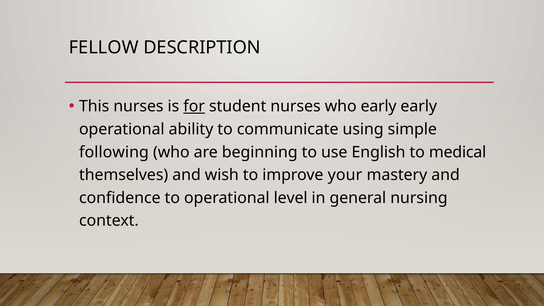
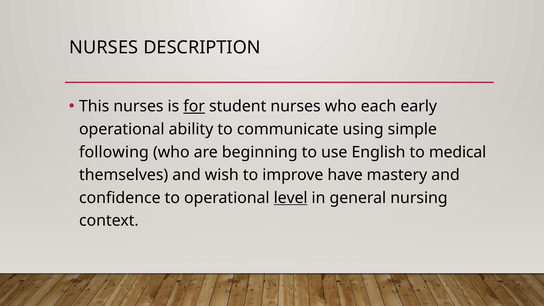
FELLOW at (104, 48): FELLOW -> NURSES
who early: early -> each
your: your -> have
level underline: none -> present
